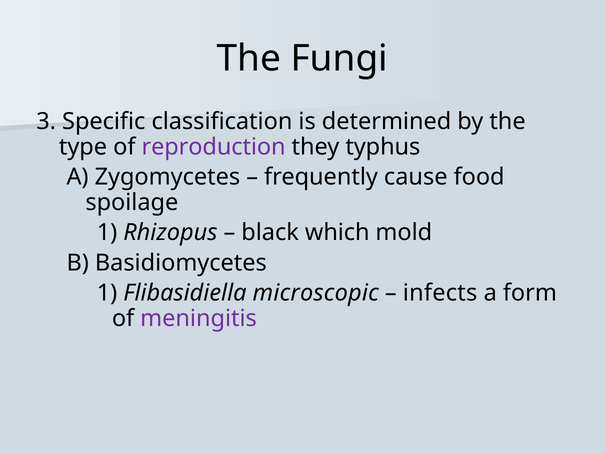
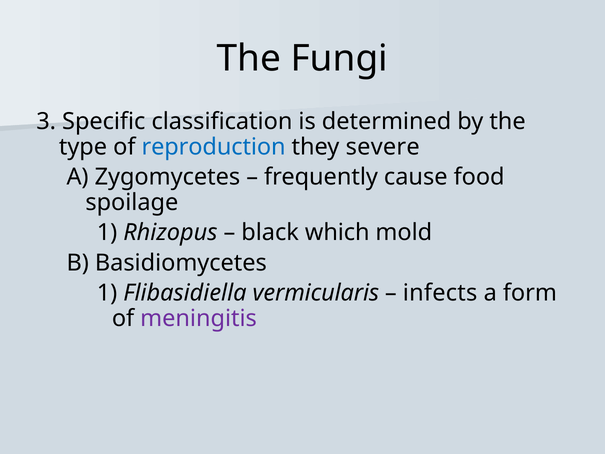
reproduction colour: purple -> blue
typhus: typhus -> severe
microscopic: microscopic -> vermicularis
